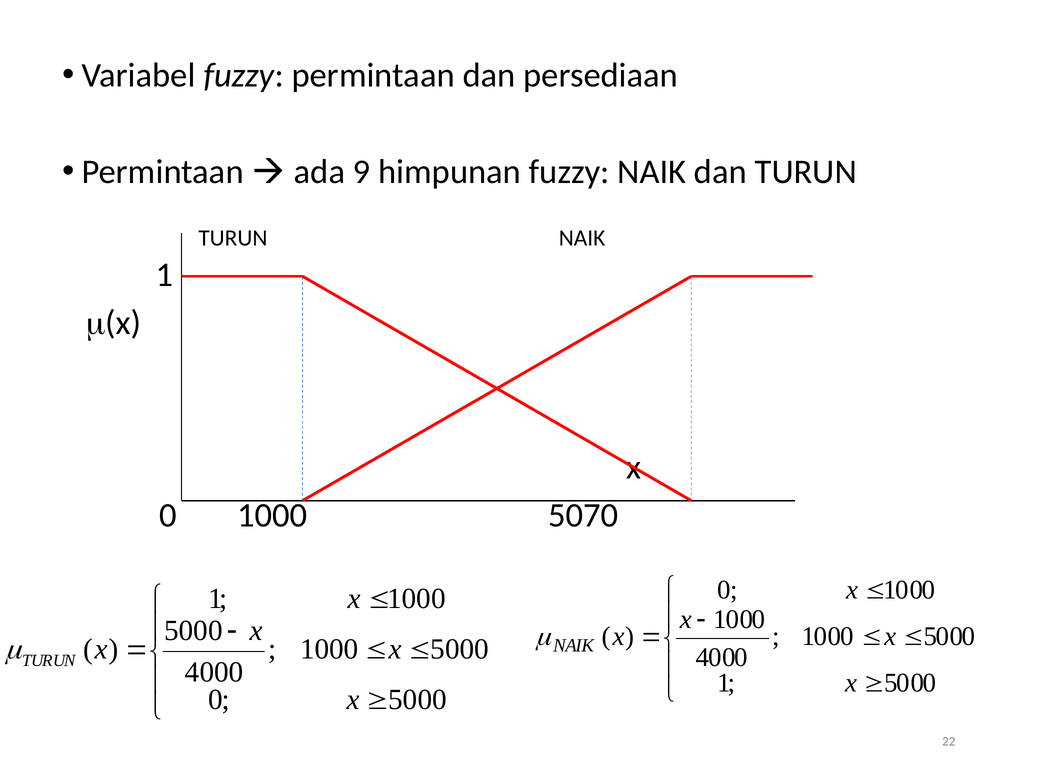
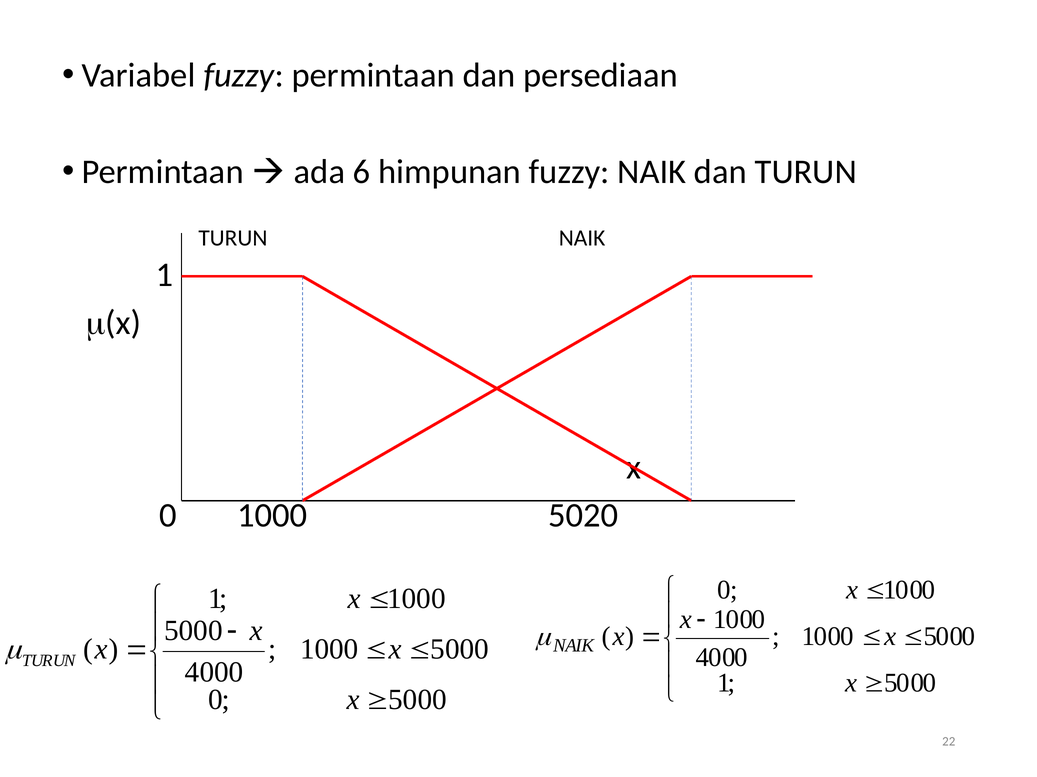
9: 9 -> 6
5070: 5070 -> 5020
